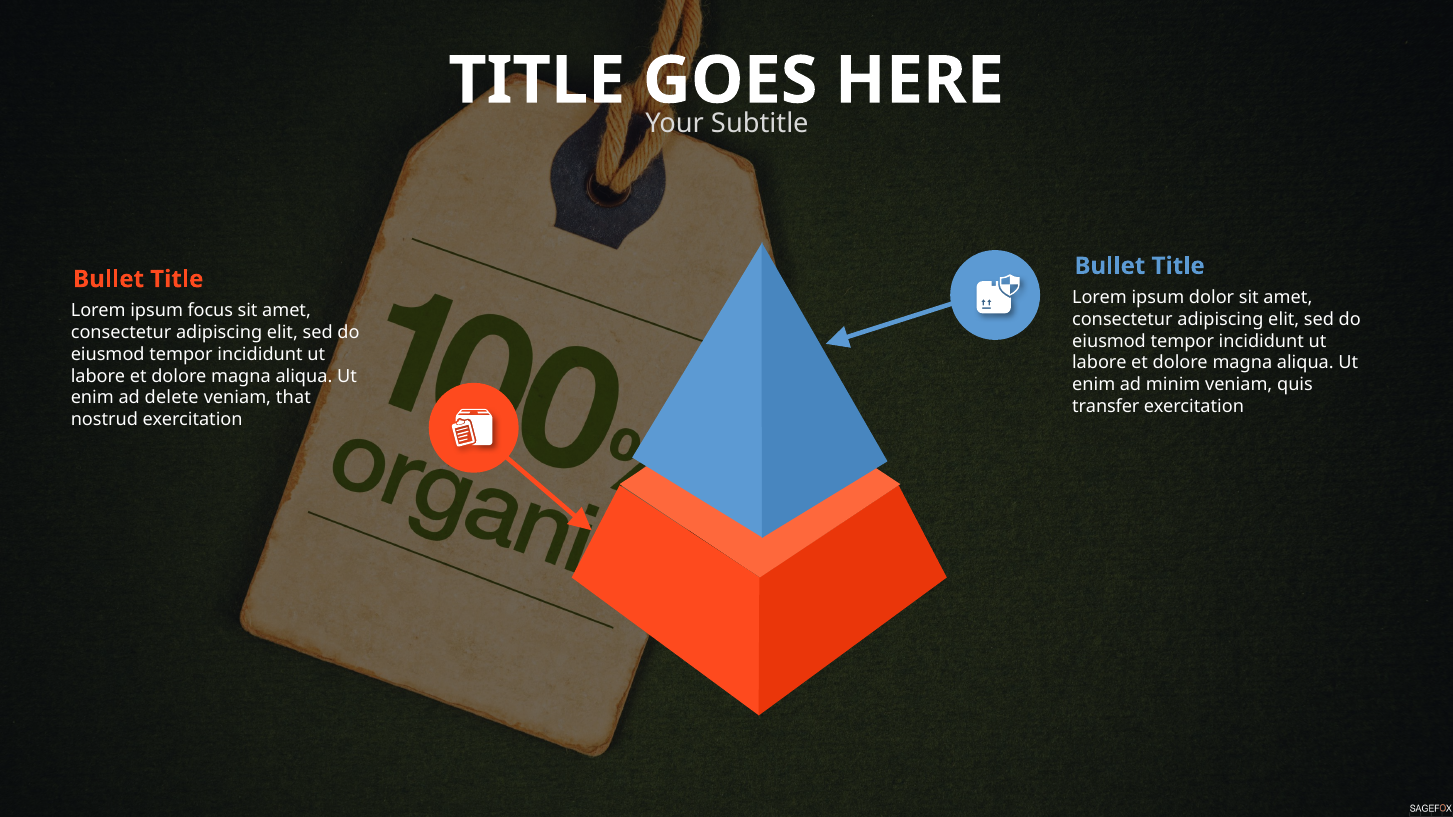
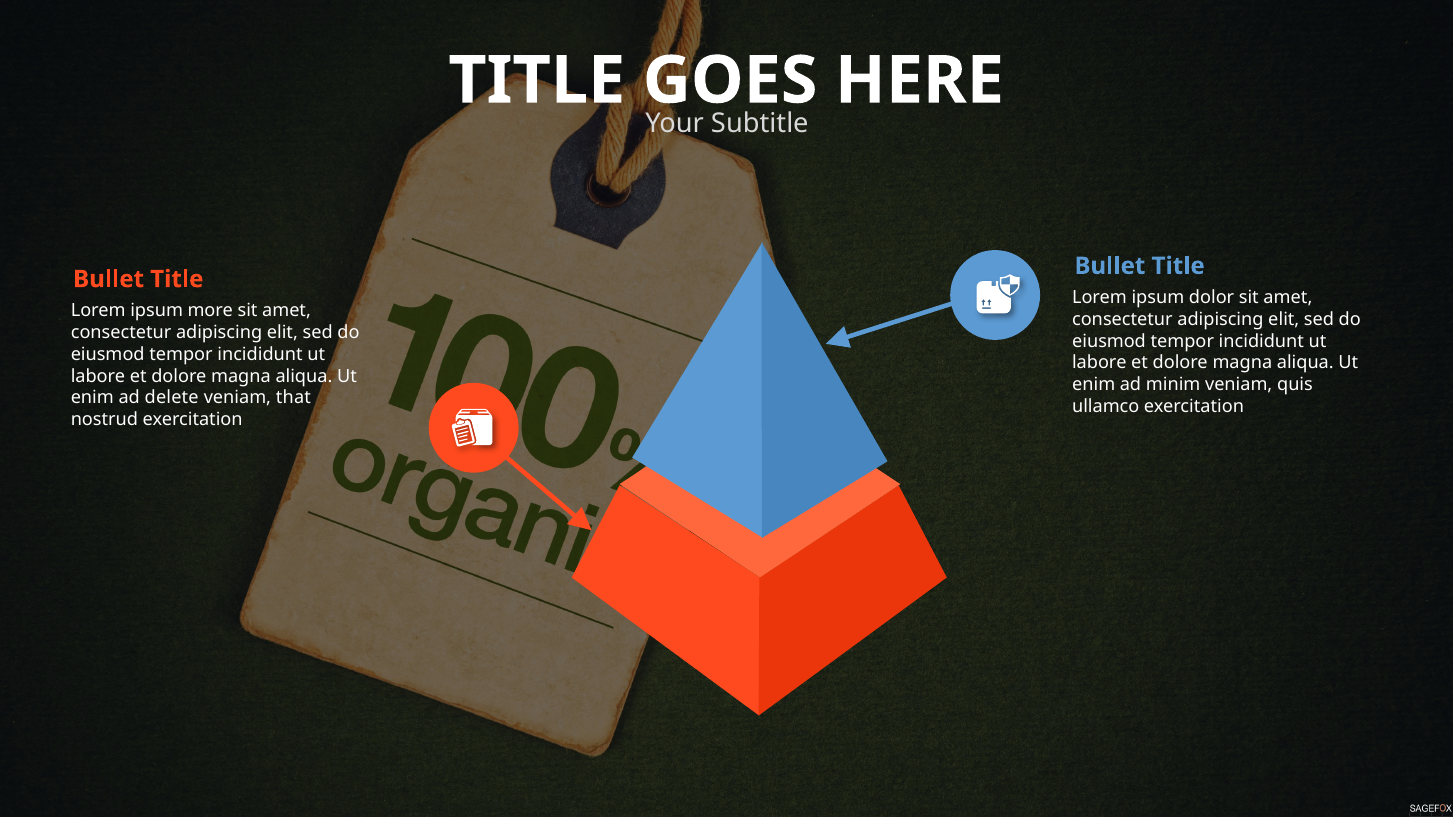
focus: focus -> more
transfer: transfer -> ullamco
